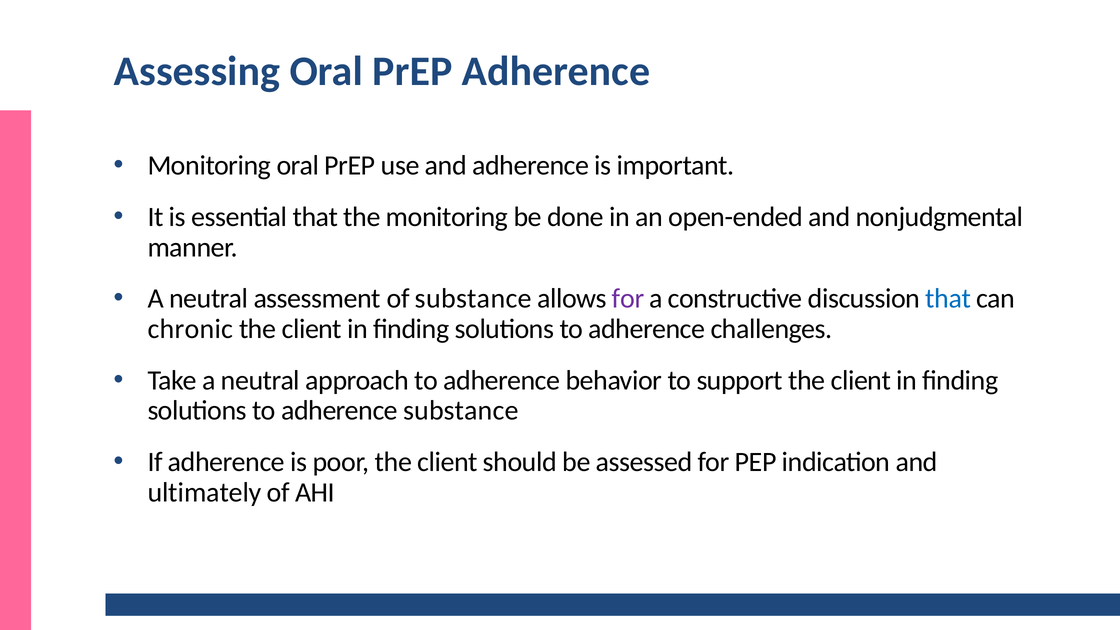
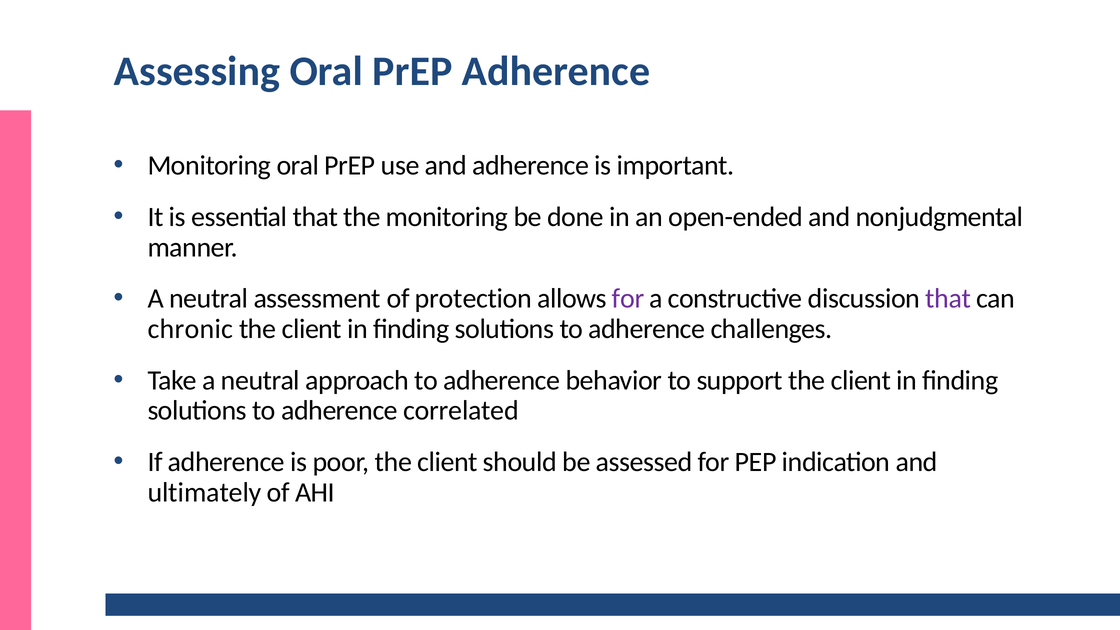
of substance: substance -> protection
that at (948, 299) colour: blue -> purple
adherence substance: substance -> correlated
